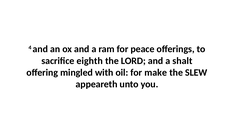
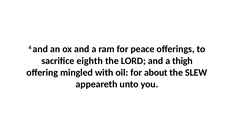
shalt: shalt -> thigh
make: make -> about
